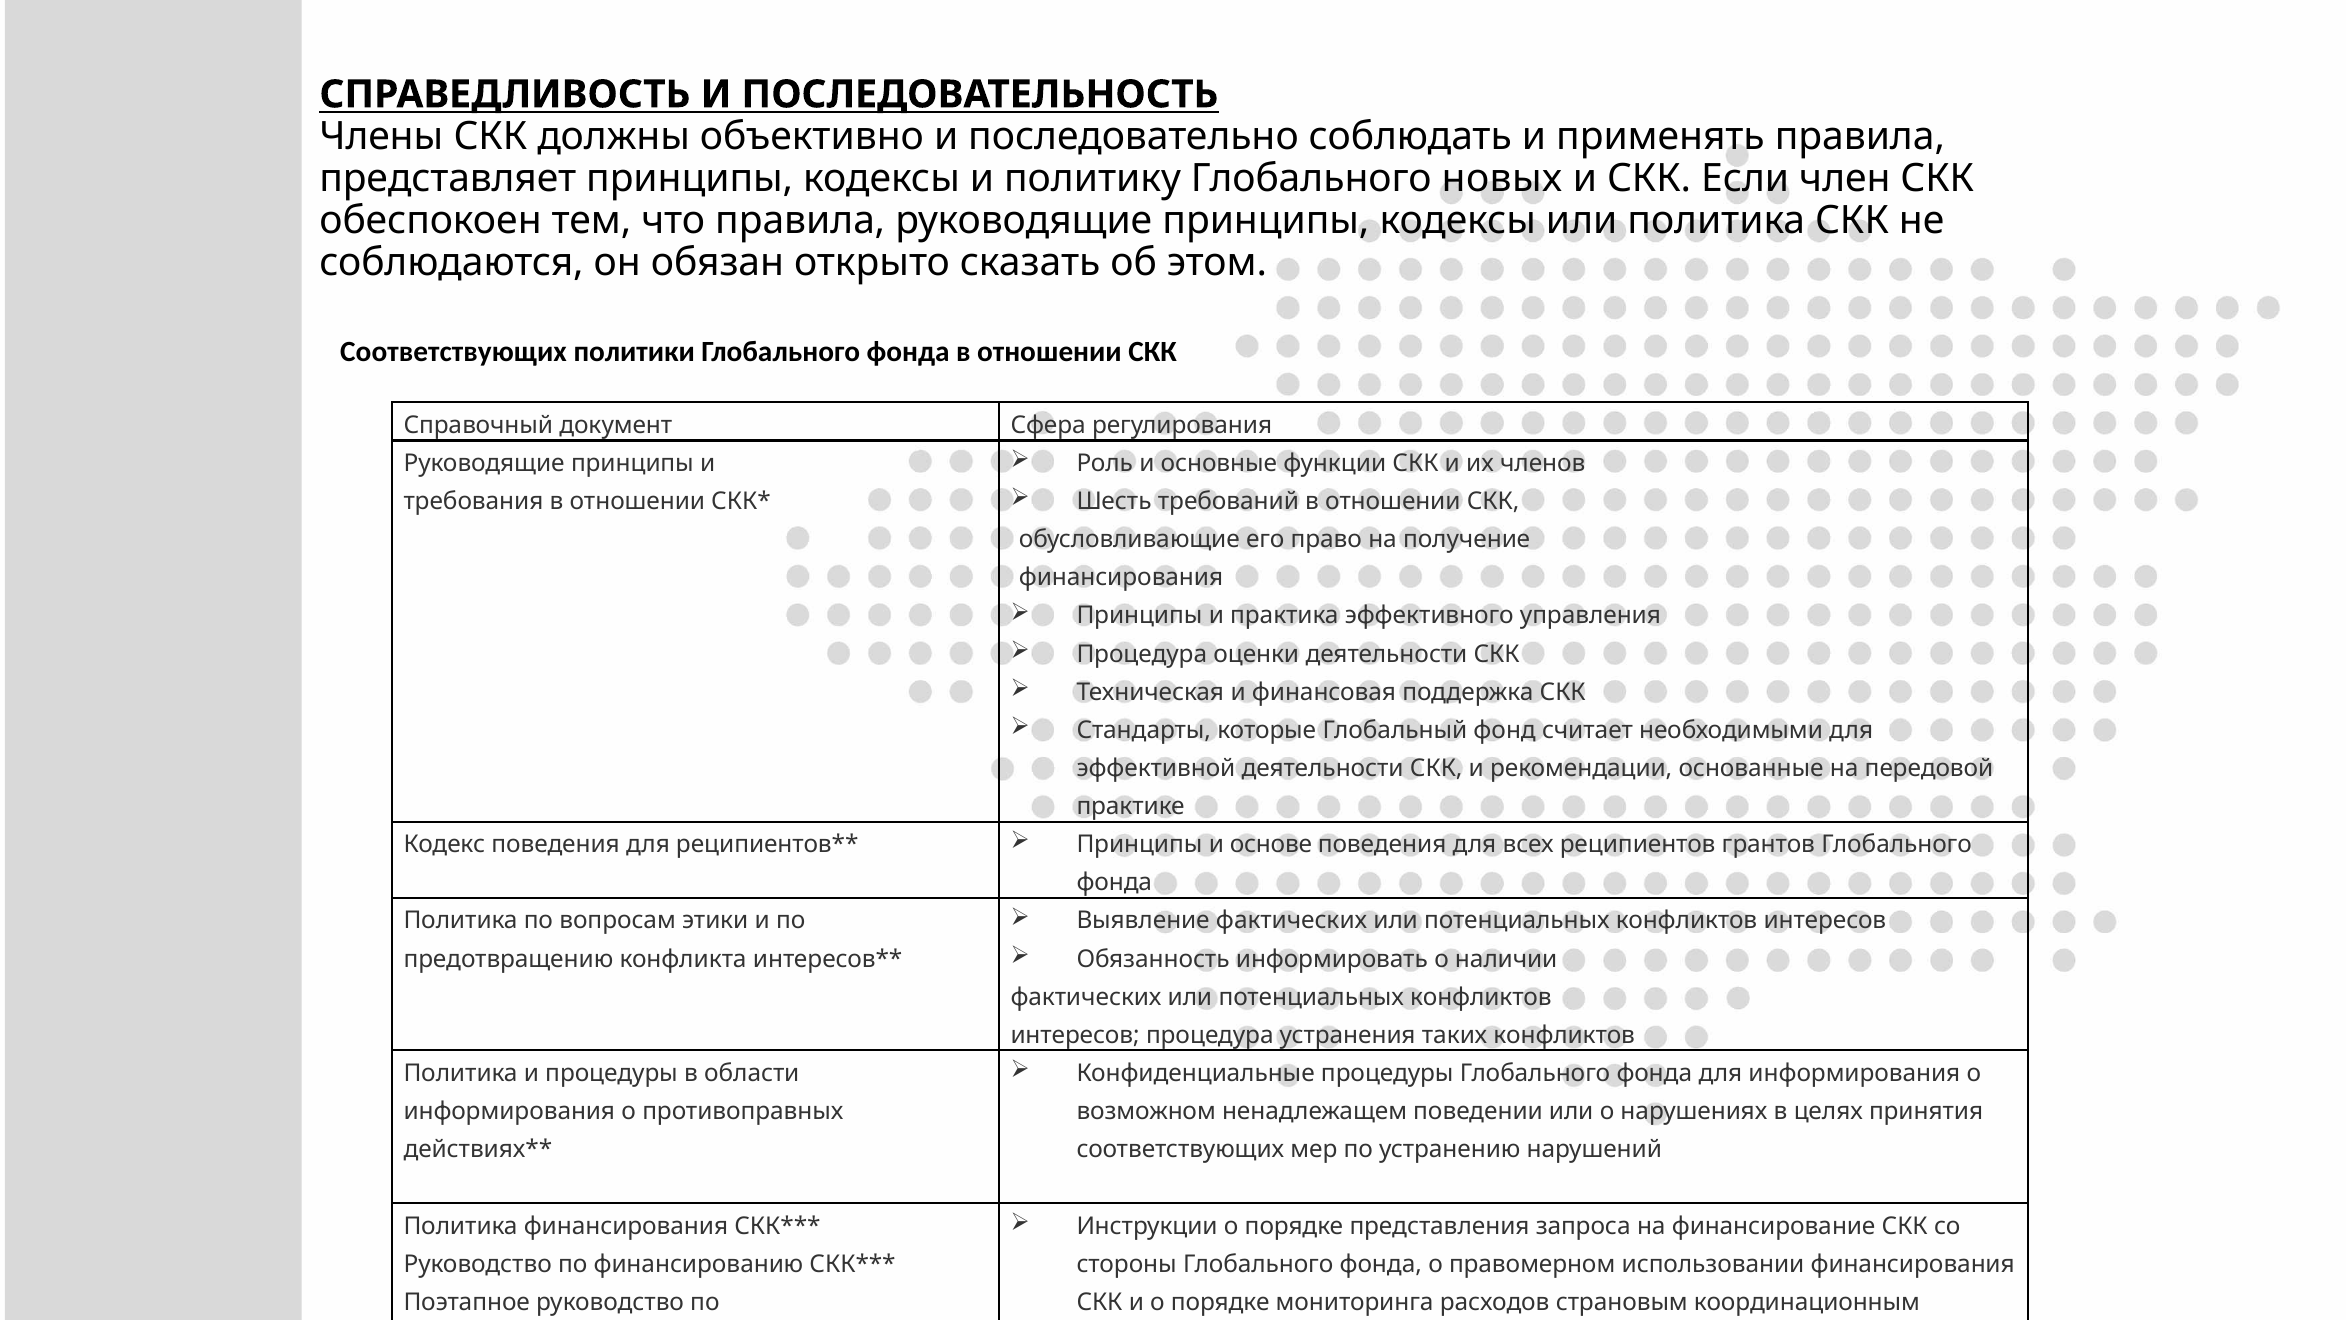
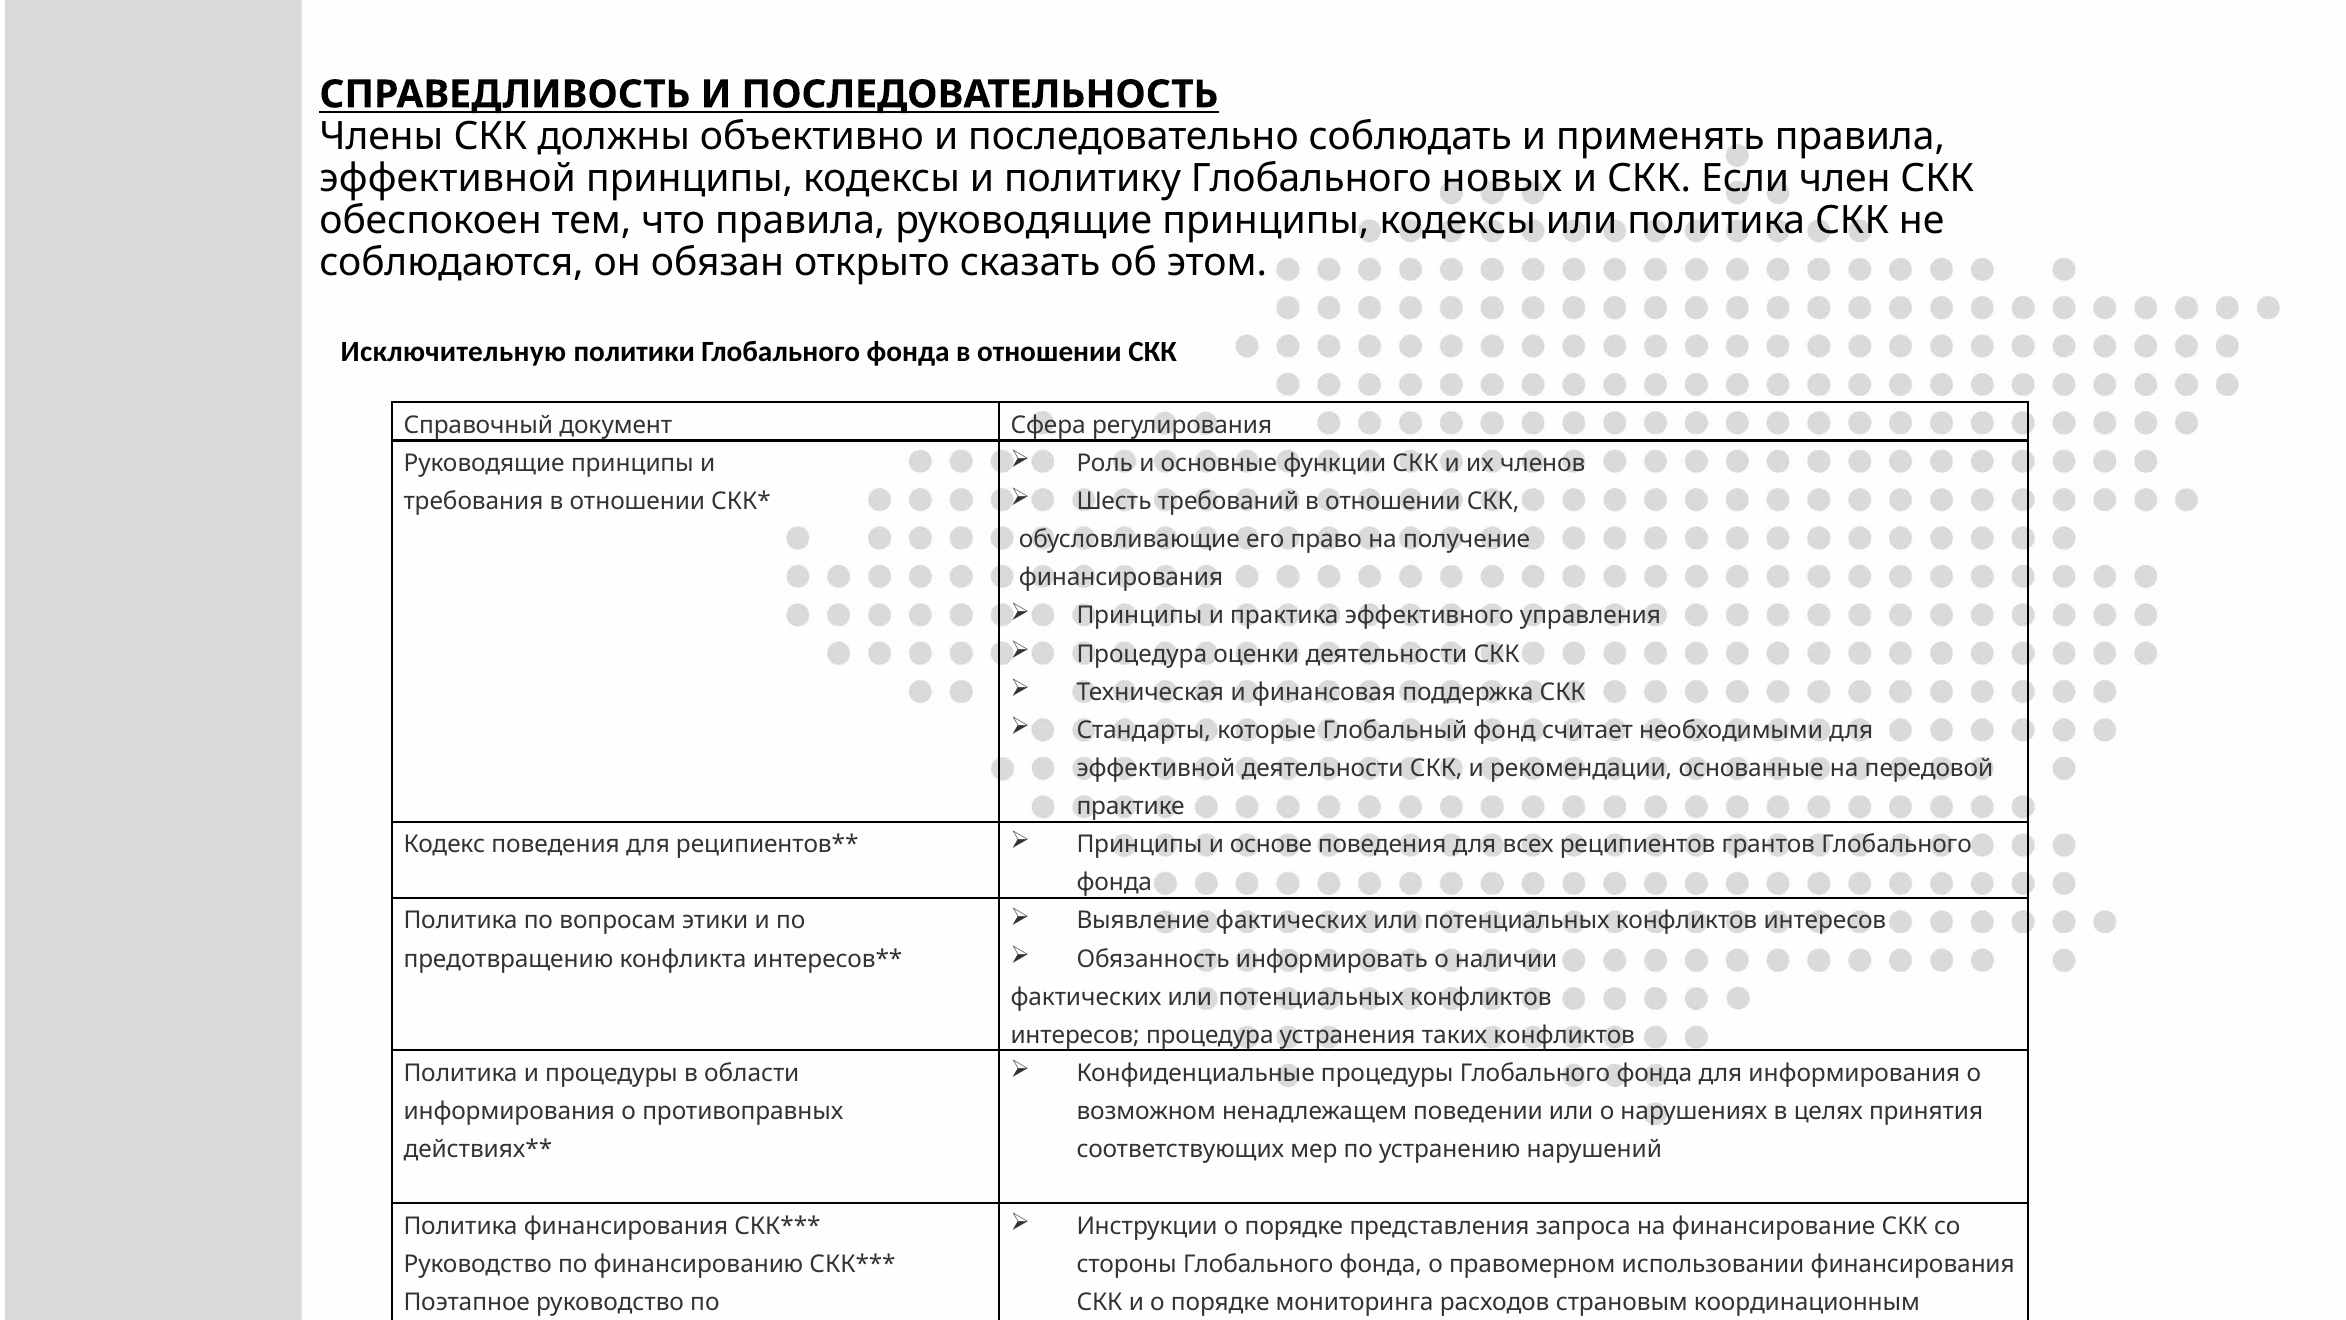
представляет at (448, 179): представляет -> эффективной
Соответствующих at (454, 351): Соответствующих -> Исключительную
